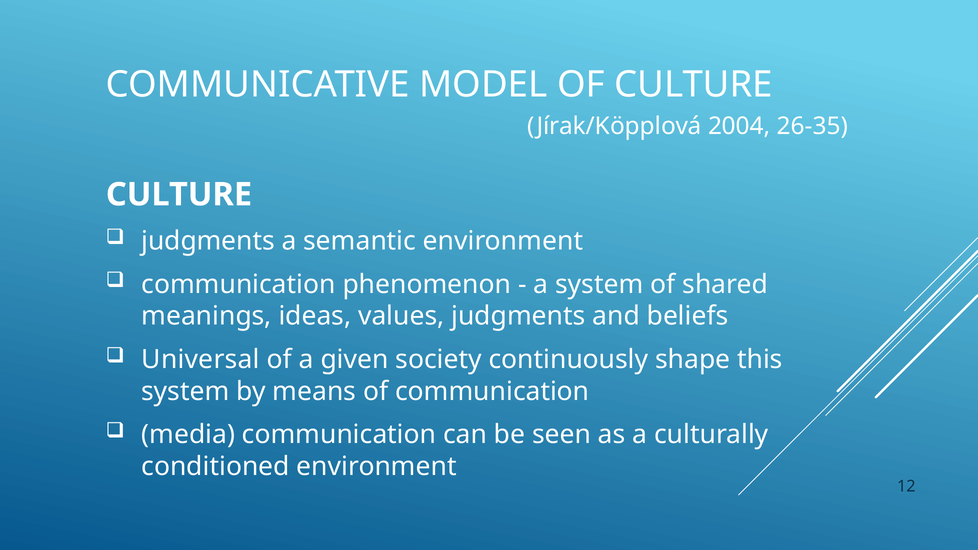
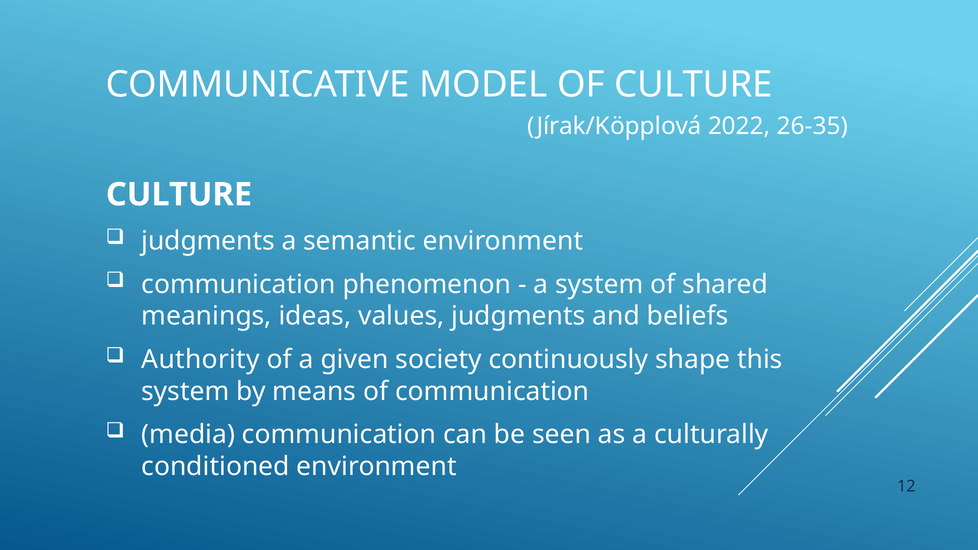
2004: 2004 -> 2022
Universal: Universal -> Authority
